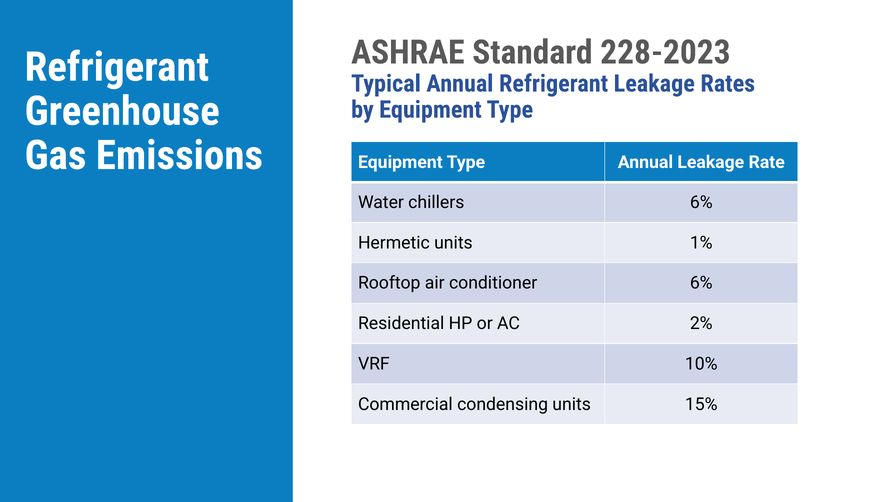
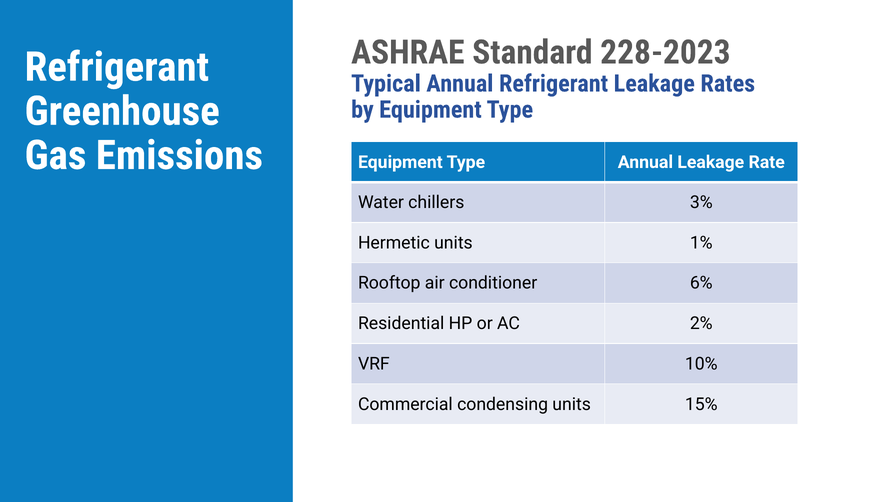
chillers 6%: 6% -> 3%
